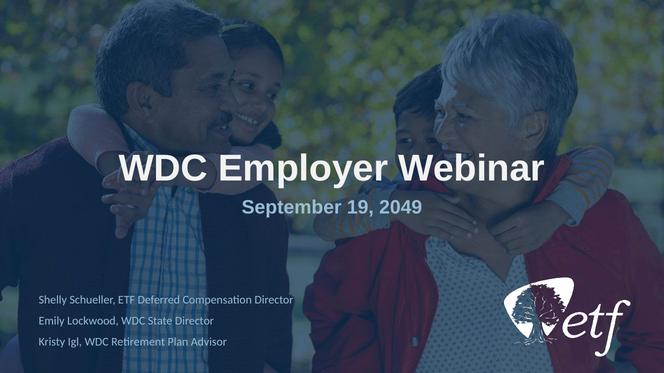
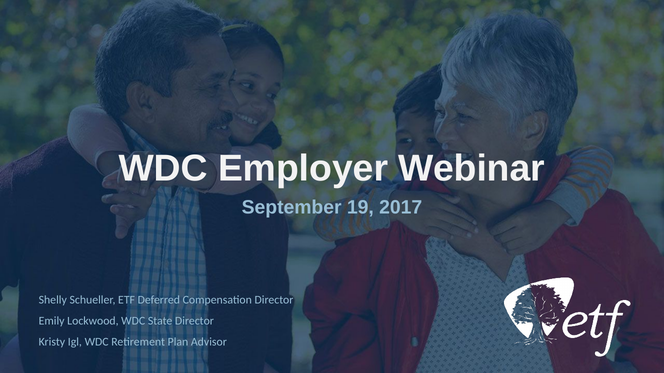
2049: 2049 -> 2017
